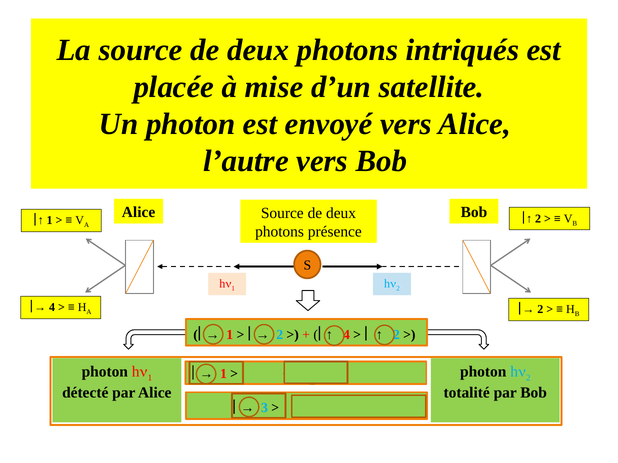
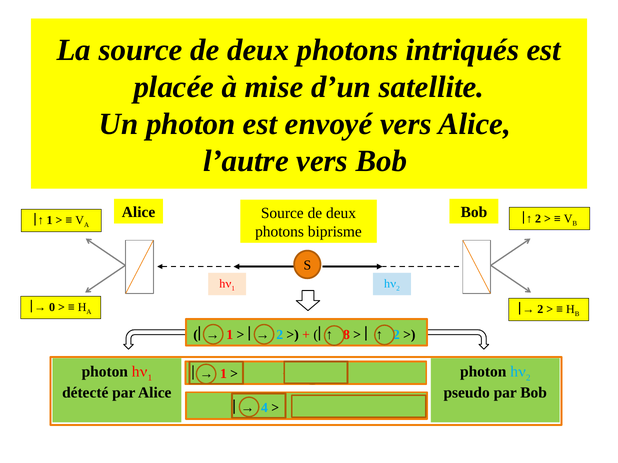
présence: présence -> biprisme
4 at (52, 308): 4 -> 0
4 at (346, 335): 4 -> 8
totalité: totalité -> pseudo
3: 3 -> 4
